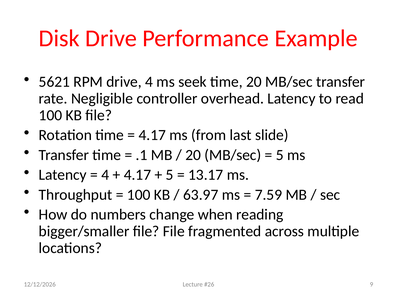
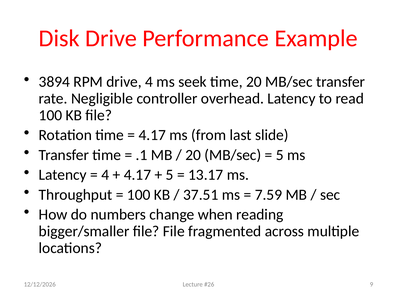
5621: 5621 -> 3894
63.97: 63.97 -> 37.51
